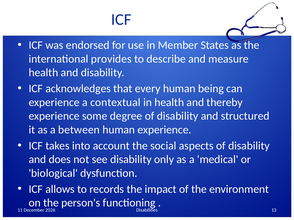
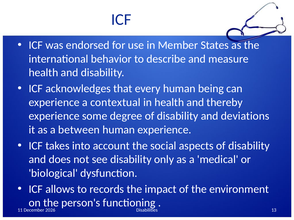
provides: provides -> behavior
structured: structured -> deviations
